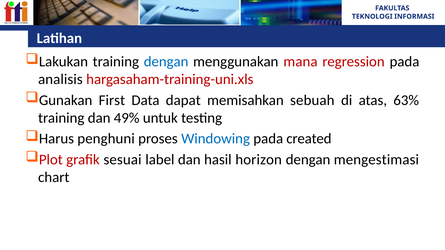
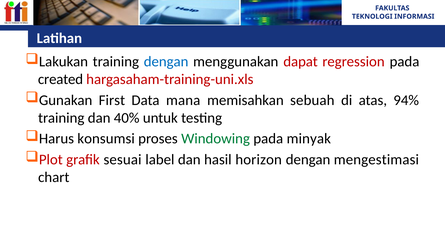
mana: mana -> dapat
analisis: analisis -> created
dapat: dapat -> mana
63%: 63% -> 94%
49%: 49% -> 40%
penghuni: penghuni -> konsumsi
Windowing colour: blue -> green
created: created -> minyak
